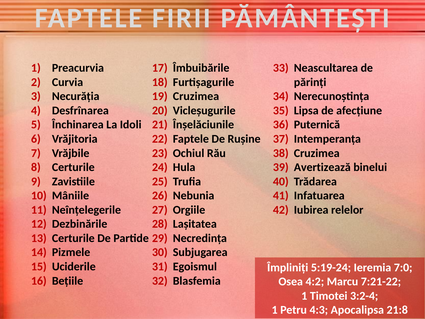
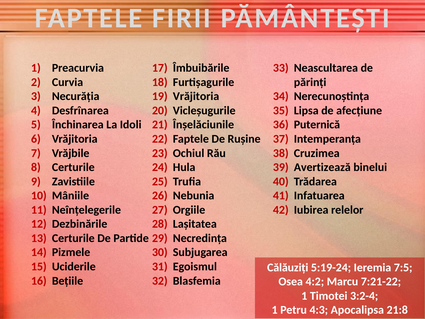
Cruzimea at (196, 96): Cruzimea -> Vrăjitoria
Împliniţi: Împliniţi -> Călăuziţi
7:0: 7:0 -> 7:5
